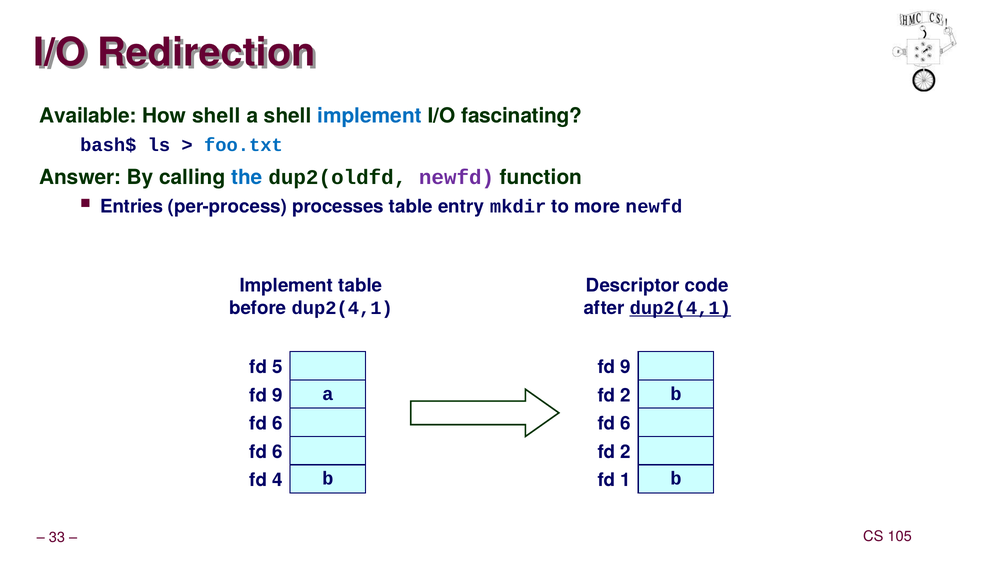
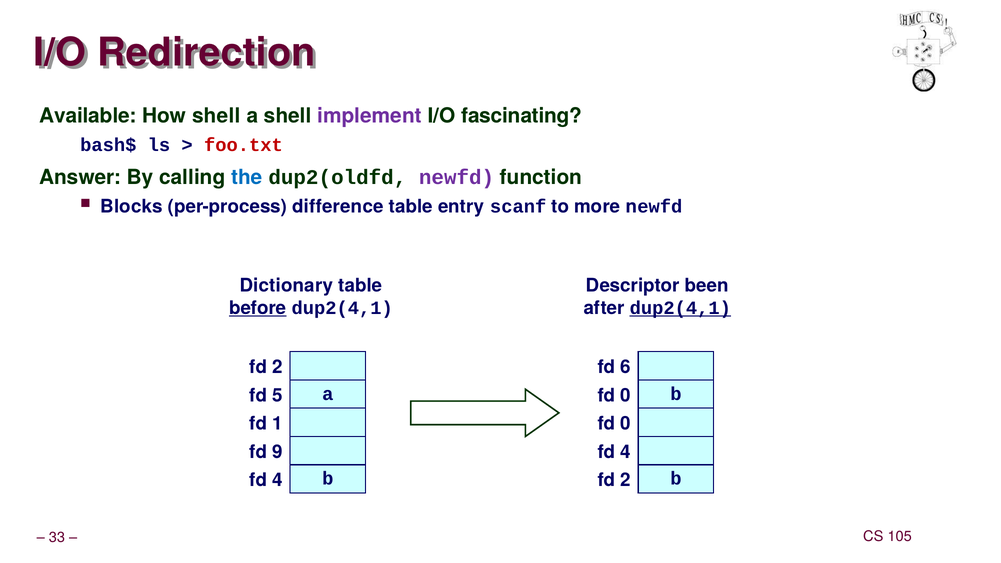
implement at (370, 116) colour: blue -> purple
foo.txt colour: blue -> red
Entries: Entries -> Blocks
processes: processes -> difference
mkdir: mkdir -> scanf
Implement at (286, 285): Implement -> Dictionary
code: code -> been
before underline: none -> present
5 at (278, 367): 5 -> 2
9 at (626, 367): 9 -> 6
9 at (278, 395): 9 -> 5
2 at (626, 395): 2 -> 0
6 at (278, 424): 6 -> 1
6 at (626, 424): 6 -> 0
6 at (278, 452): 6 -> 9
2 at (626, 452): 2 -> 4
1 at (626, 480): 1 -> 2
